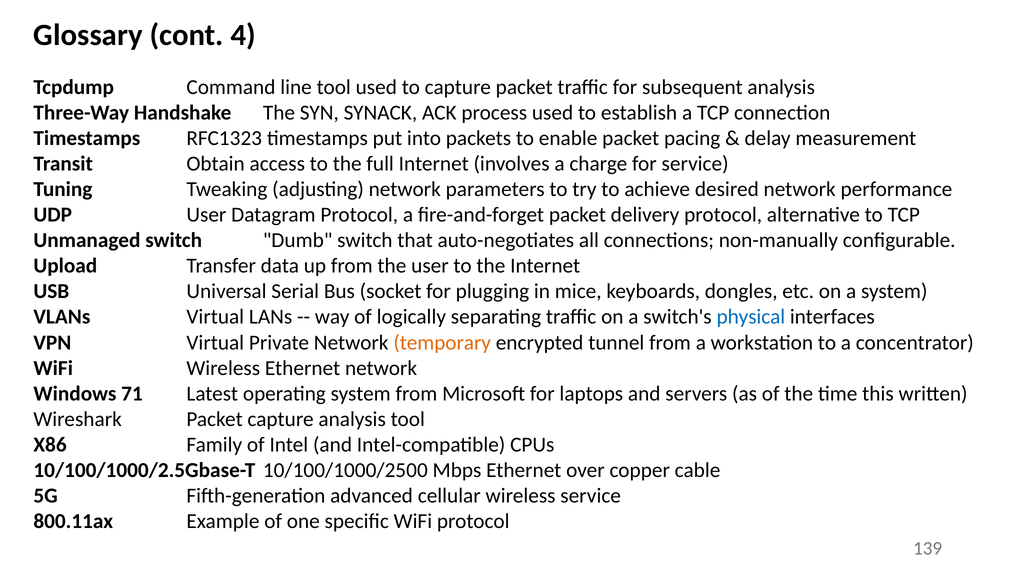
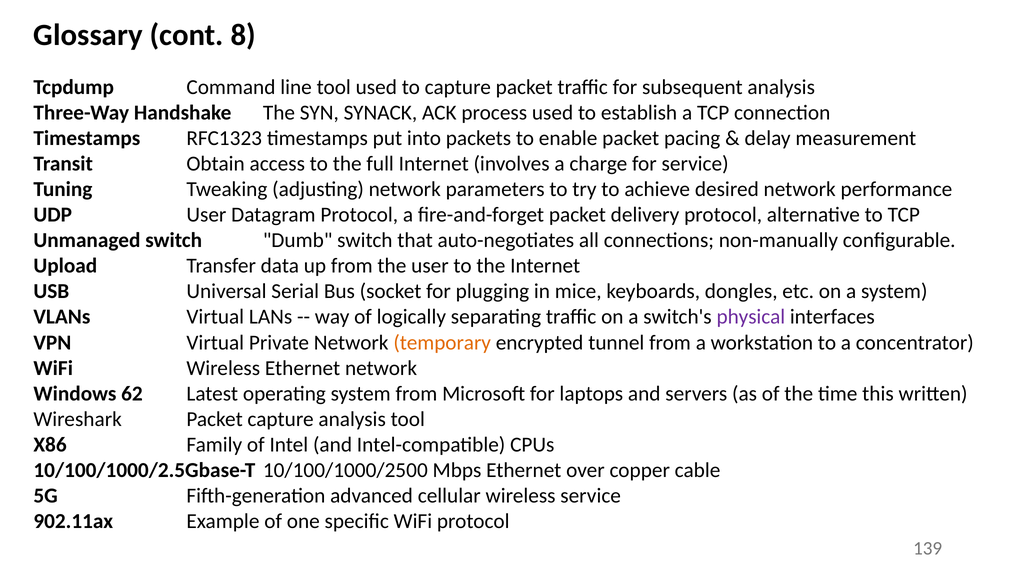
4: 4 -> 8
physical colour: blue -> purple
71: 71 -> 62
800.11ax: 800.11ax -> 902.11ax
